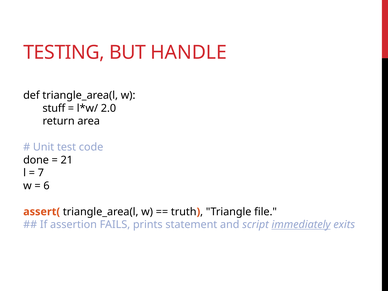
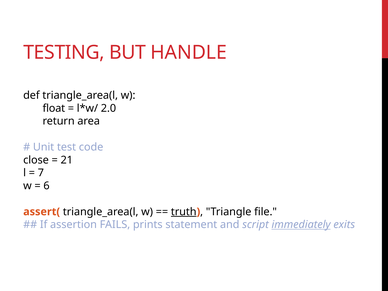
stuff: stuff -> float
done: done -> close
truth underline: none -> present
